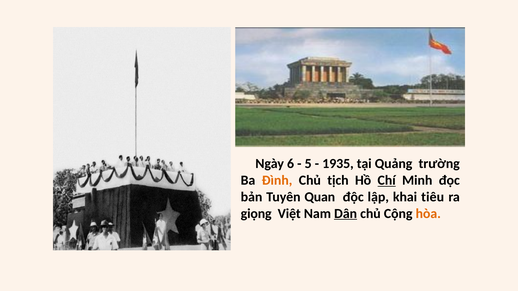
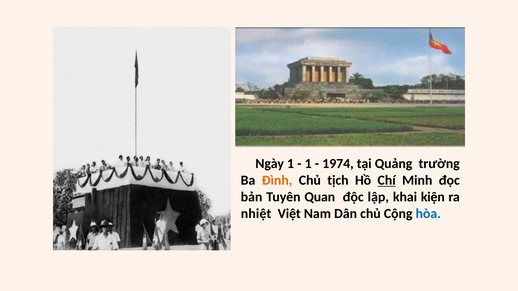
Ngày 6: 6 -> 1
5 at (308, 164): 5 -> 1
1935: 1935 -> 1974
tiêu: tiêu -> kiện
giọng: giọng -> nhiệt
Dân underline: present -> none
hòa colour: orange -> blue
